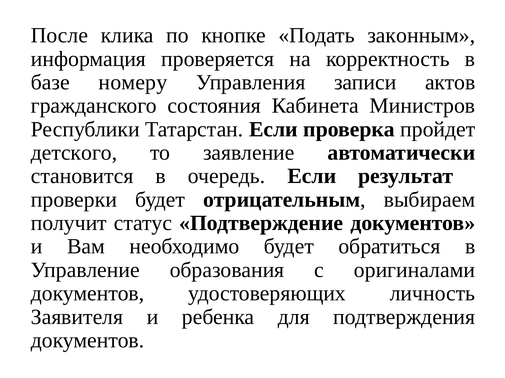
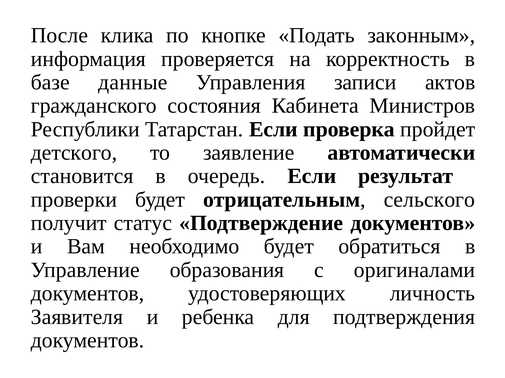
номеру: номеру -> данные
выбираем: выбираем -> сельского
